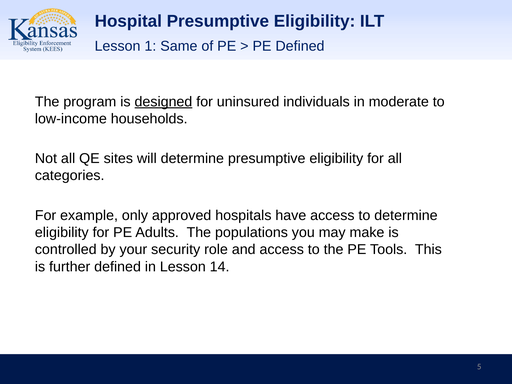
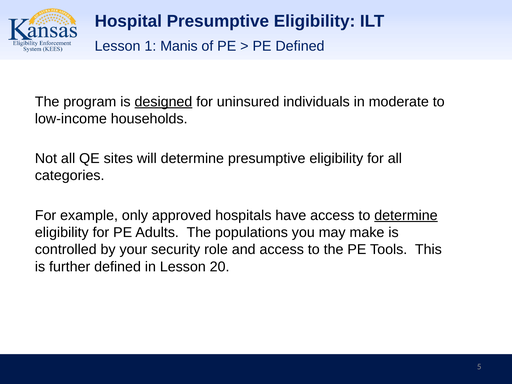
Same: Same -> Manis
determine at (406, 215) underline: none -> present
14: 14 -> 20
